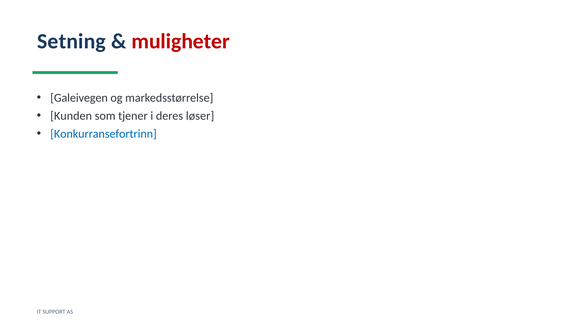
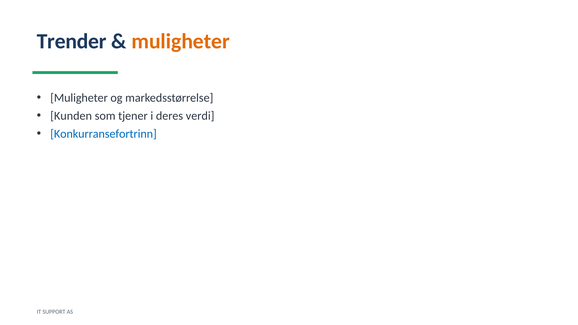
Setning: Setning -> Trender
muligheter at (181, 41) colour: red -> orange
Galeivegen at (79, 98): Galeivegen -> Muligheter
løser: løser -> verdi
